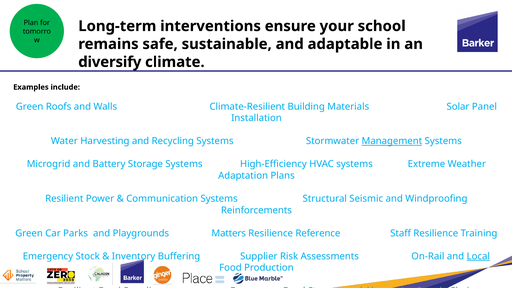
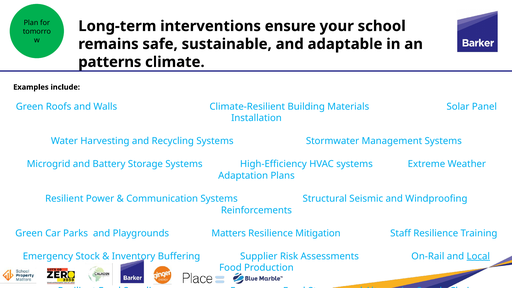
diversify: diversify -> patterns
Management underline: present -> none
Reference: Reference -> Mitigation
